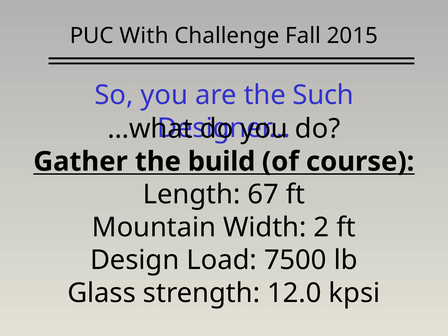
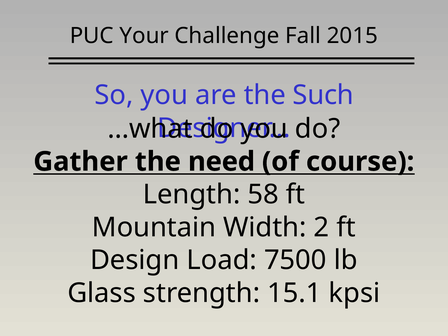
With: With -> Your
build: build -> need
67: 67 -> 58
12.0: 12.0 -> 15.1
